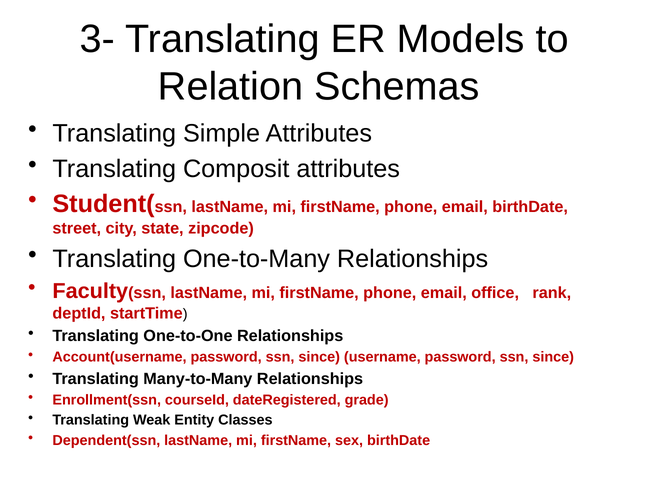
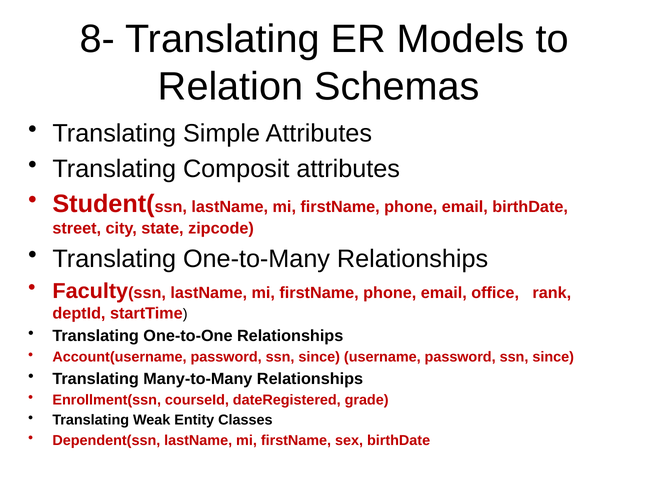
3-: 3- -> 8-
